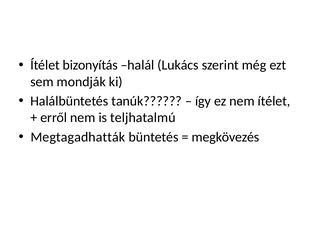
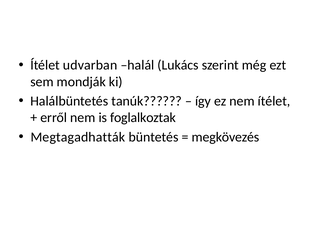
bizonyítás: bizonyítás -> udvarban
teljhatalmú: teljhatalmú -> foglalkoztak
